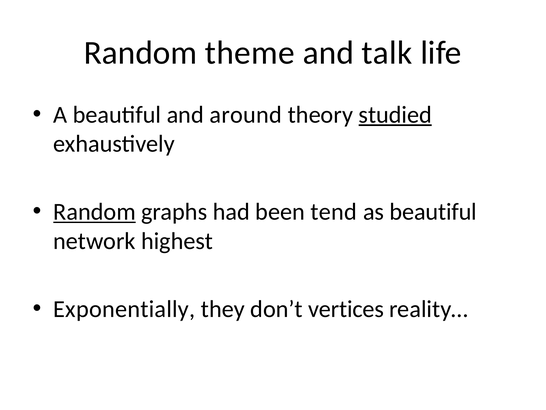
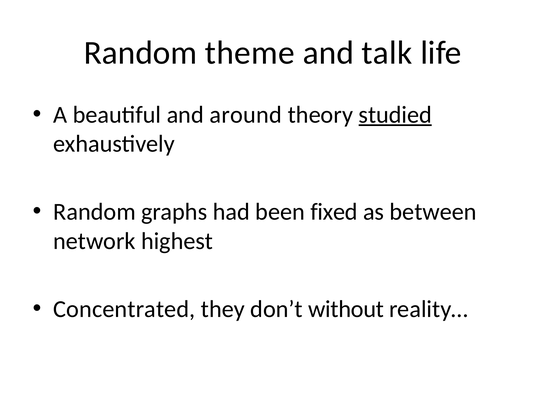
Random at (94, 212) underline: present -> none
tend: tend -> fixed
as beautiful: beautiful -> between
Exponentially: Exponentially -> Concentrated
vertices: vertices -> without
